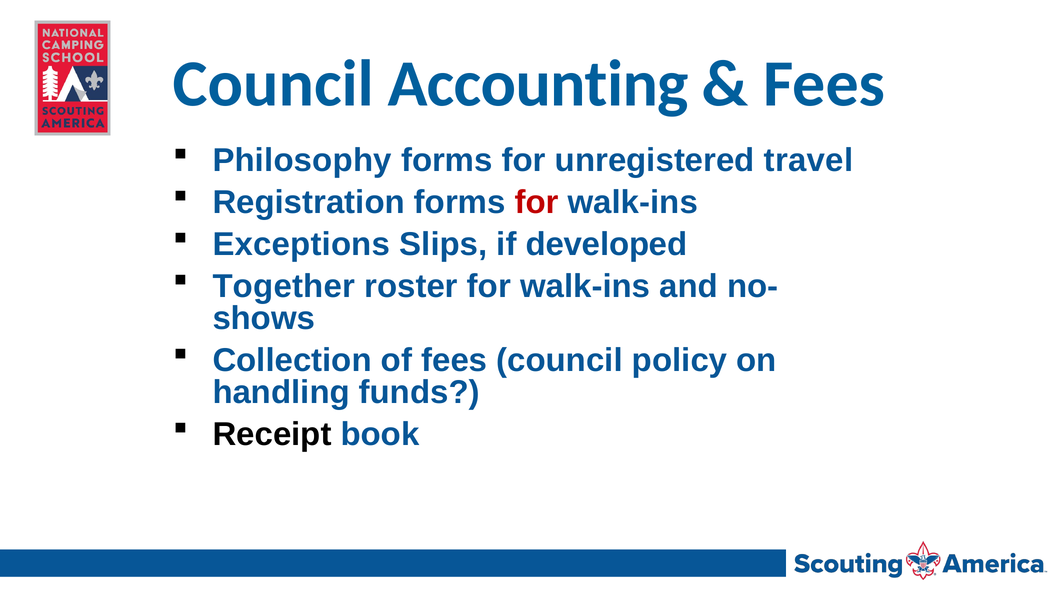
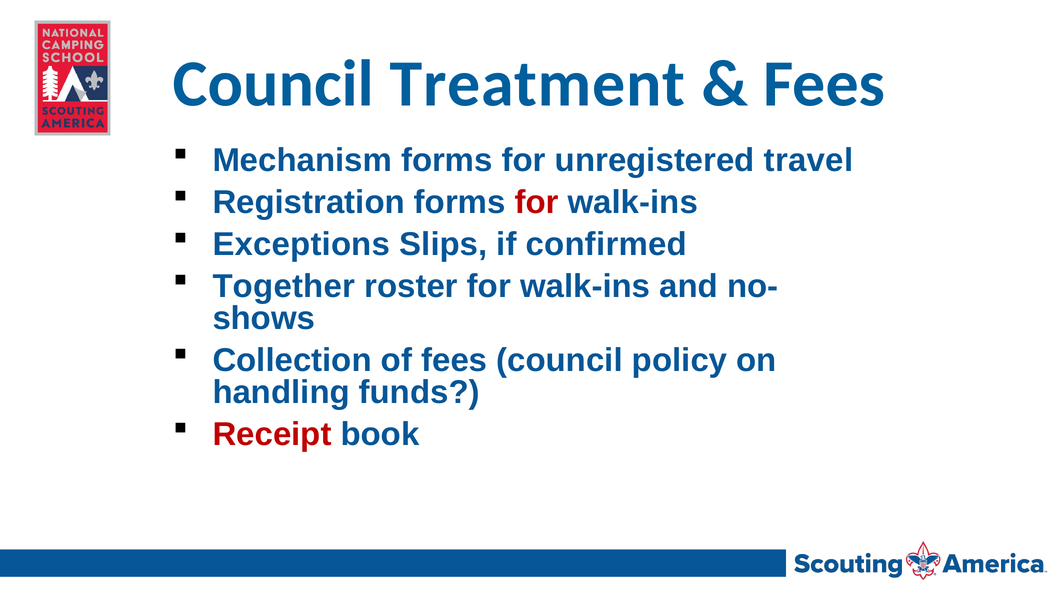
Accounting: Accounting -> Treatment
Philosophy: Philosophy -> Mechanism
developed: developed -> confirmed
Receipt colour: black -> red
